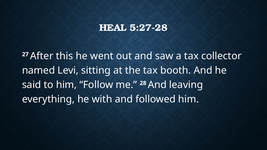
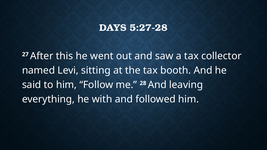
HEAL: HEAL -> DAYS
